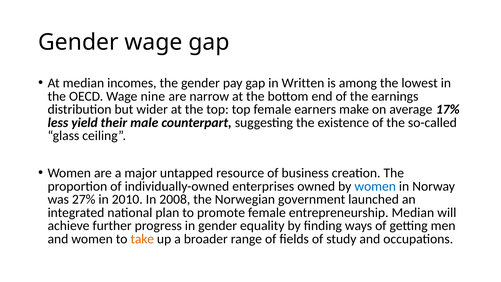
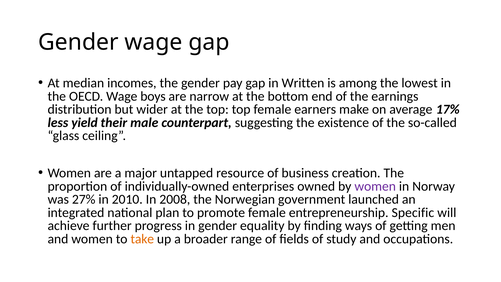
nine: nine -> boys
women at (375, 186) colour: blue -> purple
entrepreneurship Median: Median -> Specific
